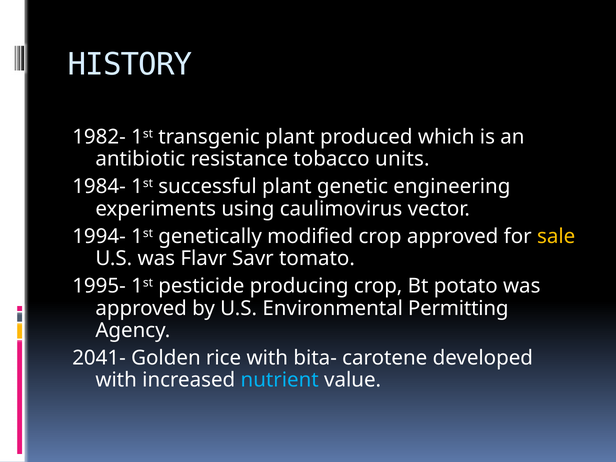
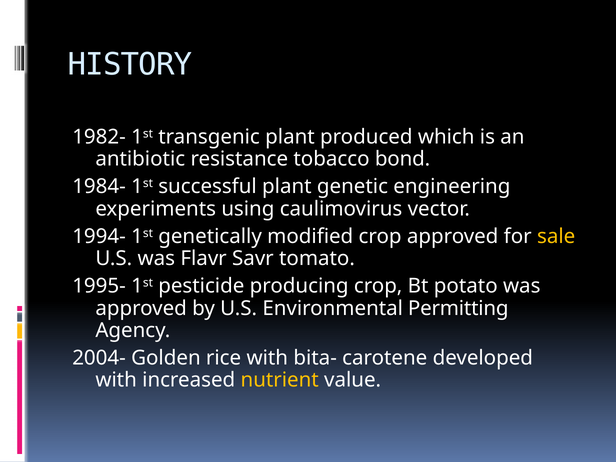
units: units -> bond
2041-: 2041- -> 2004-
nutrient colour: light blue -> yellow
